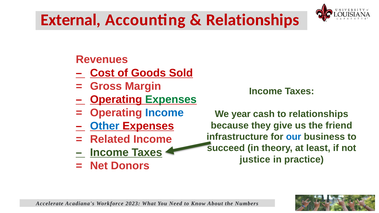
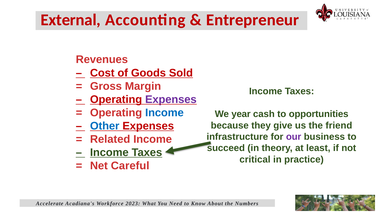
Relationships at (253, 20): Relationships -> Entrepreneur
Expenses at (171, 99) colour: green -> purple
to relationships: relationships -> opportunities
our colour: blue -> purple
justice: justice -> critical
Donors: Donors -> Careful
